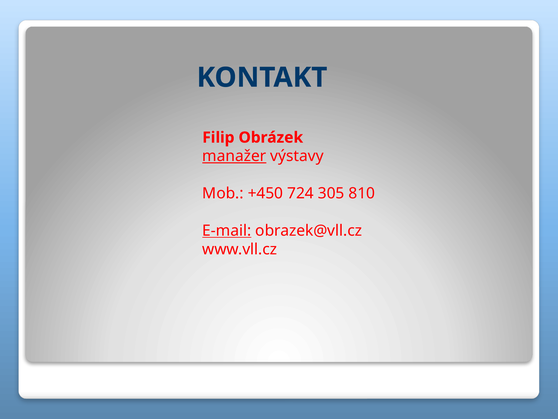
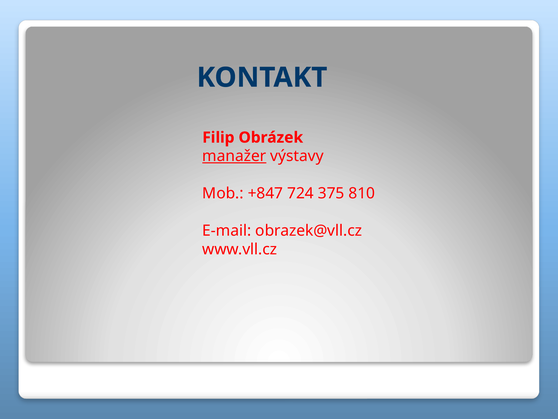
+450: +450 -> +847
305: 305 -> 375
E-mail underline: present -> none
